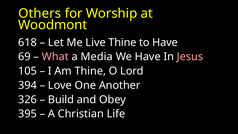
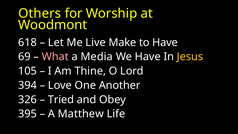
Live Thine: Thine -> Make
Jesus colour: pink -> yellow
Build: Build -> Tried
Christian: Christian -> Matthew
